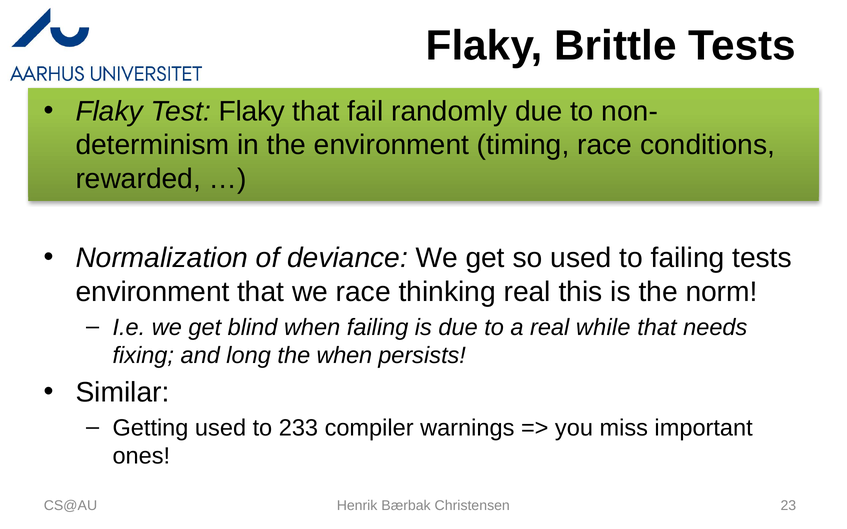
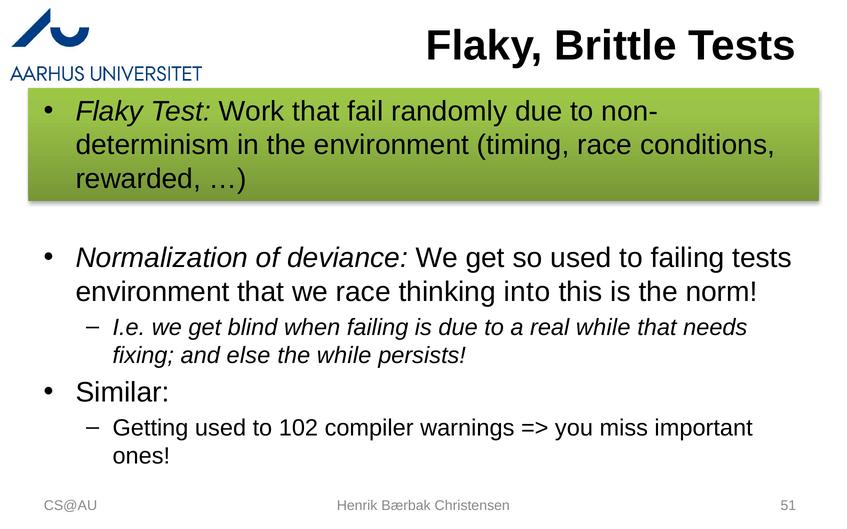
Test Flaky: Flaky -> Work
thinking real: real -> into
long: long -> else
the when: when -> while
233: 233 -> 102
23: 23 -> 51
